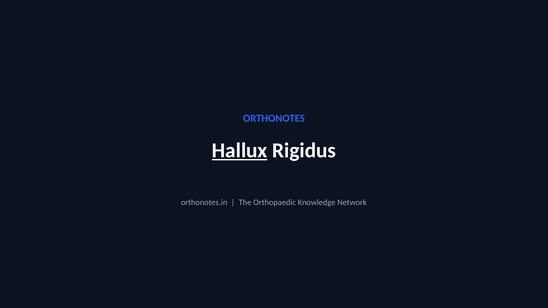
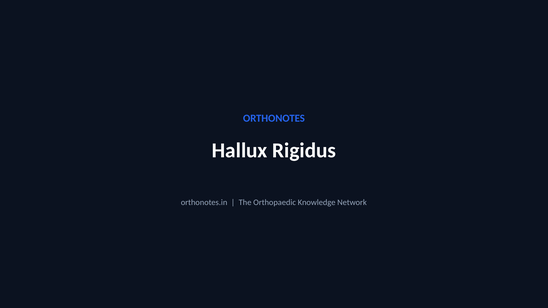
Hallux underline: present -> none
